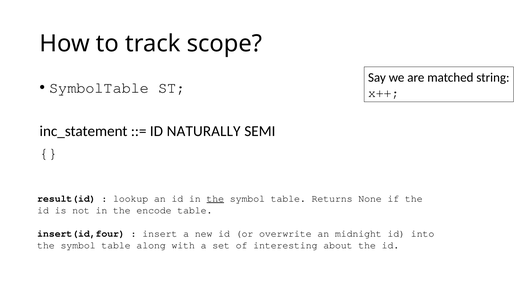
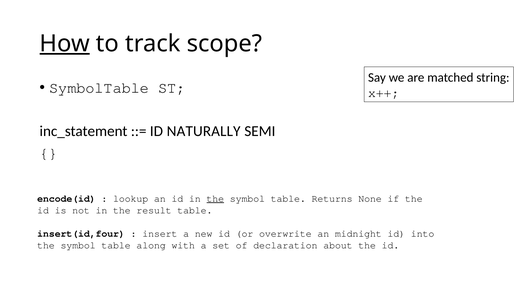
How underline: none -> present
result(id: result(id -> encode(id
encode: encode -> result
interesting: interesting -> declaration
